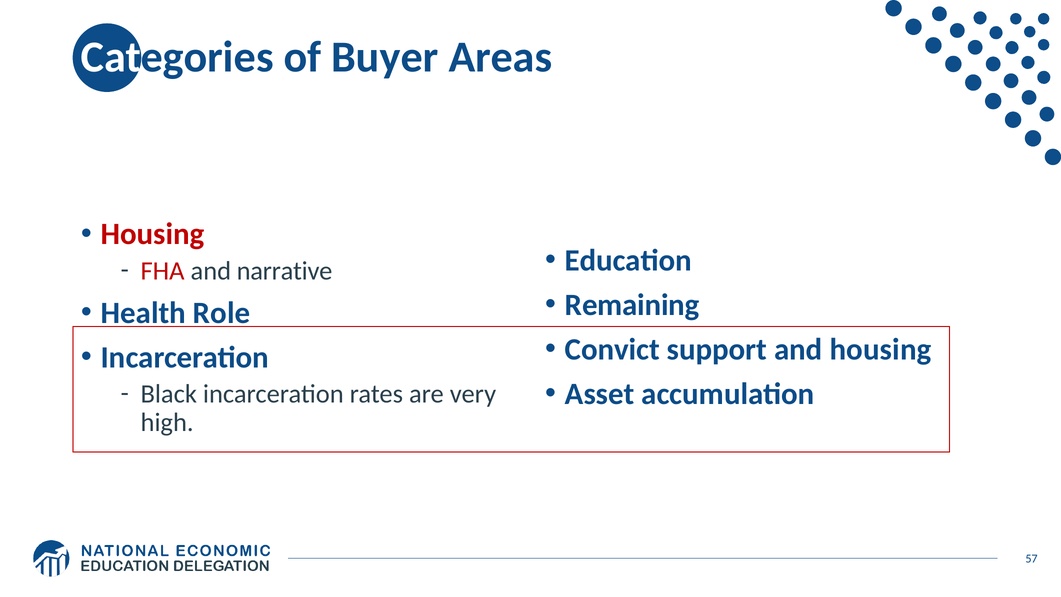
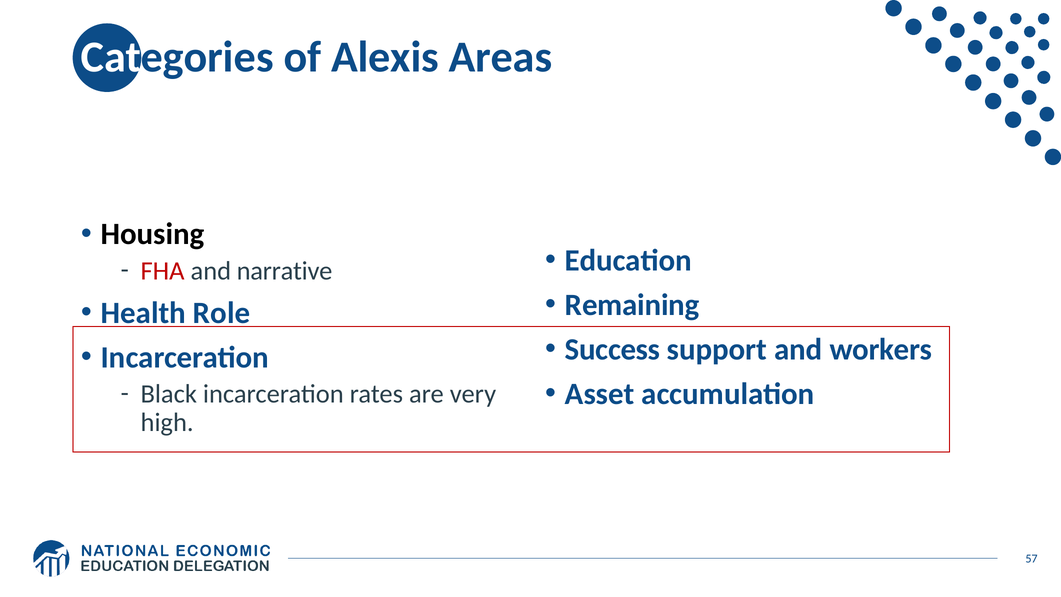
Buyer: Buyer -> Alexis
Housing at (153, 234) colour: red -> black
Convict: Convict -> Success
and housing: housing -> workers
